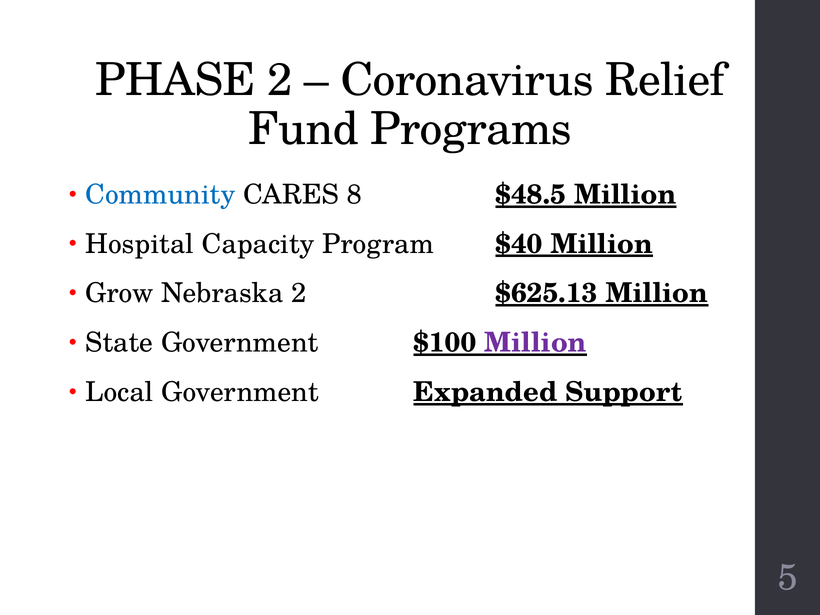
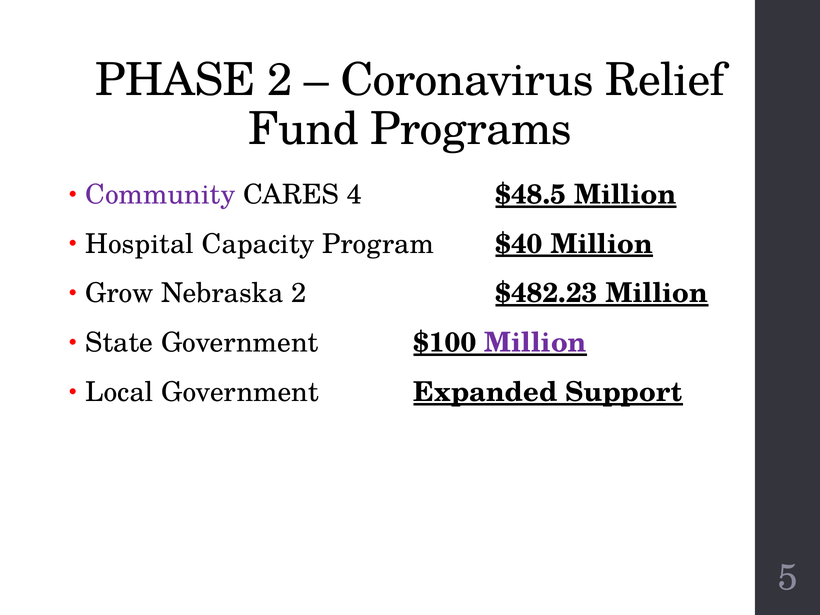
Community colour: blue -> purple
8: 8 -> 4
$625.13: $625.13 -> $482.23
